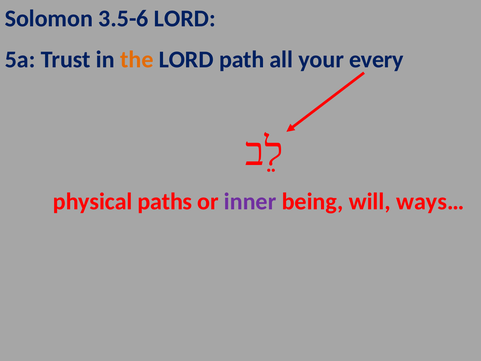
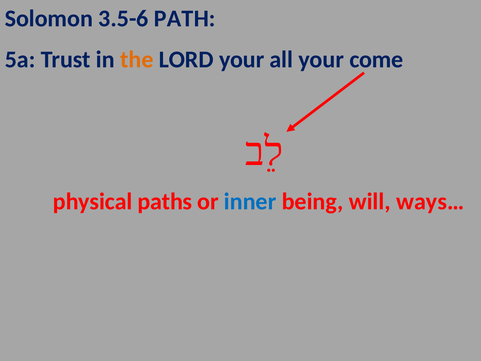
3.5-6 LORD: LORD -> PATH
LORD path: path -> your
every: every -> come
inner colour: purple -> blue
